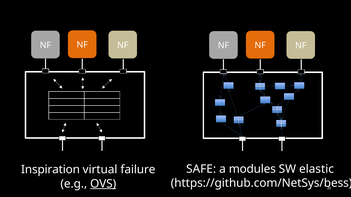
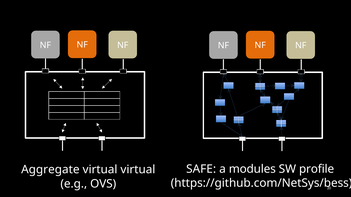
elastic: elastic -> profile
Inspiration: Inspiration -> Aggregate
virtual failure: failure -> virtual
OVS underline: present -> none
